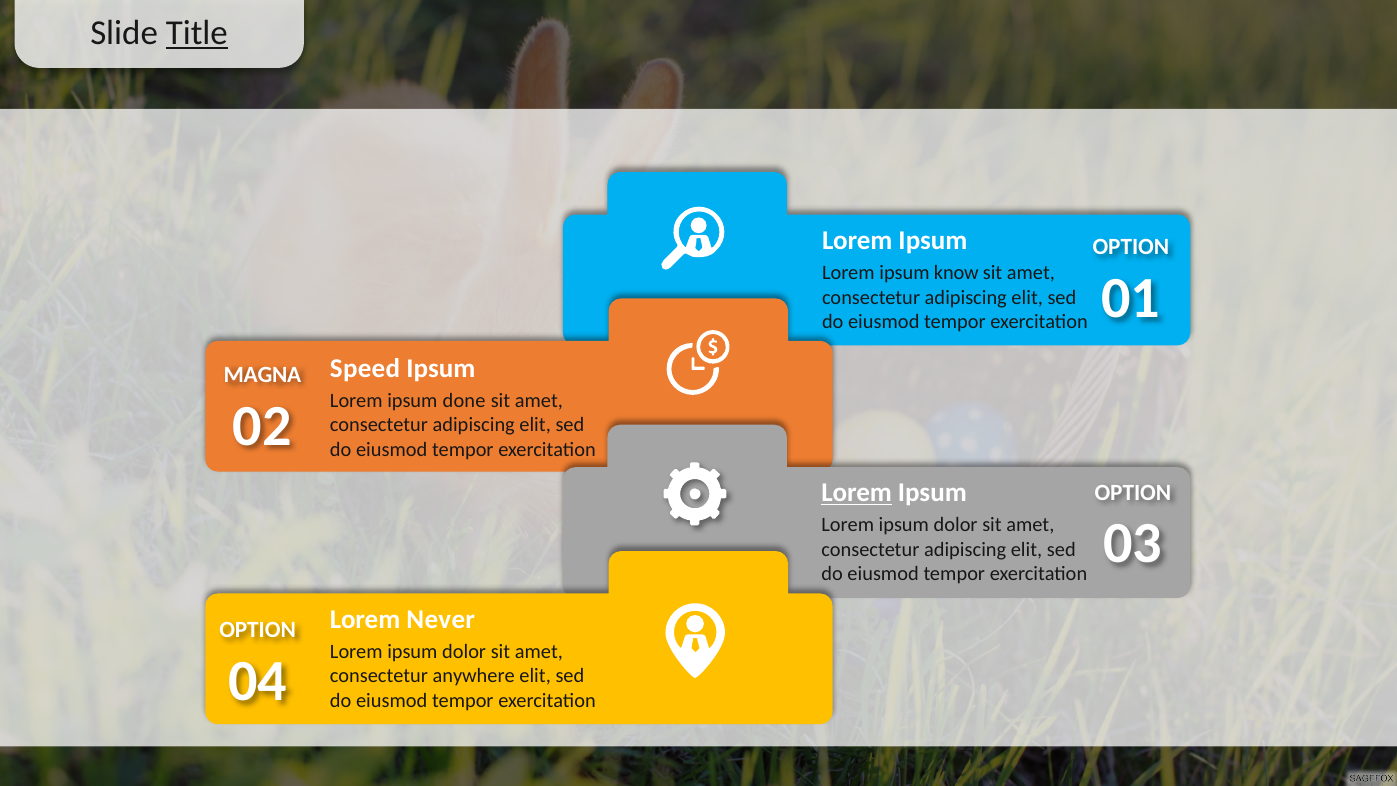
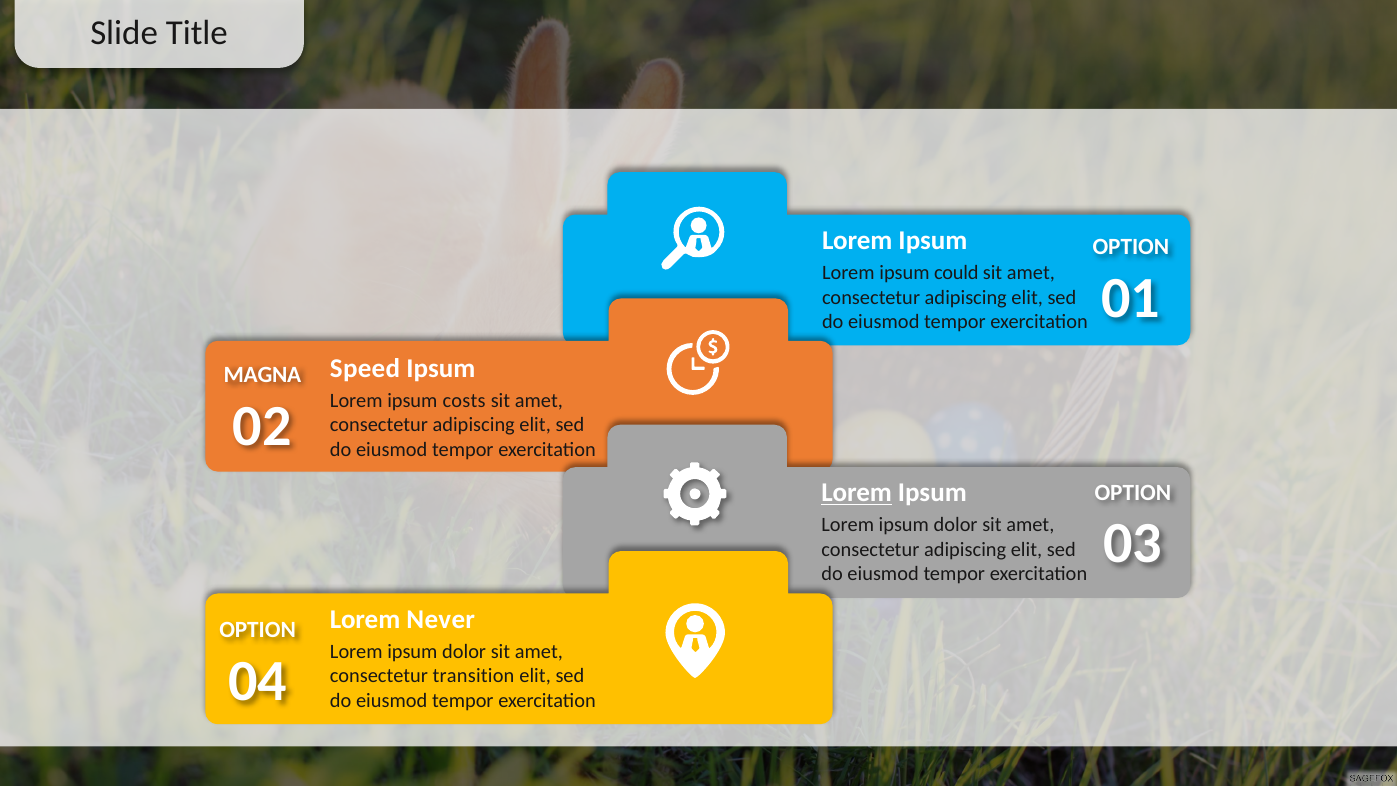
Title underline: present -> none
know: know -> could
done: done -> costs
anywhere: anywhere -> transition
